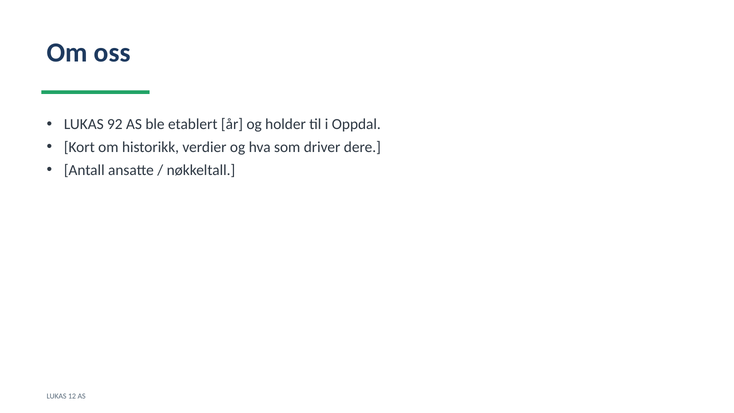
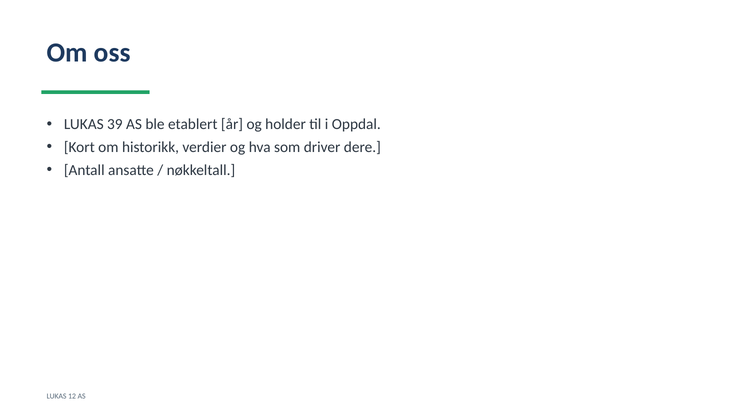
92: 92 -> 39
